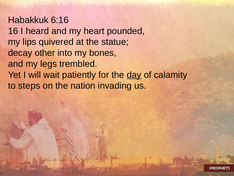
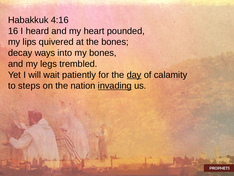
6:16: 6:16 -> 4:16
the statue: statue -> bones
other: other -> ways
invading underline: none -> present
